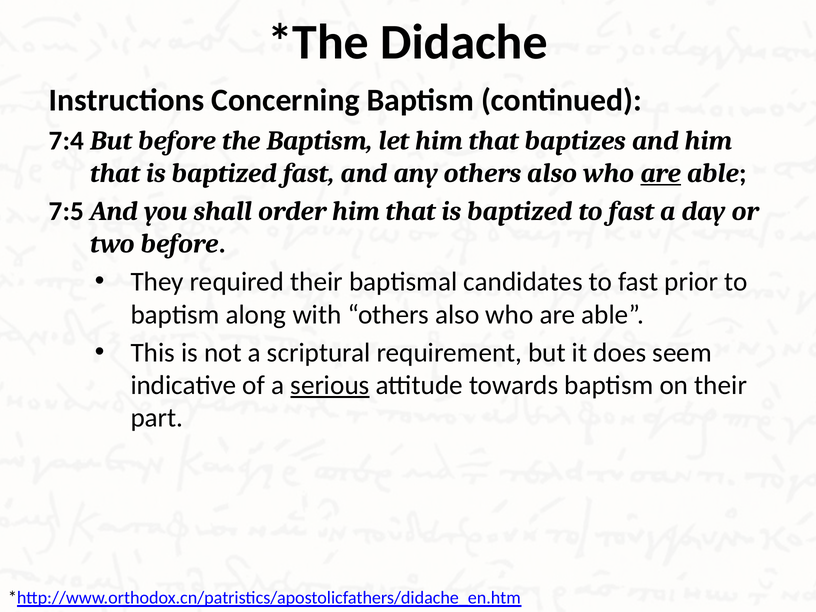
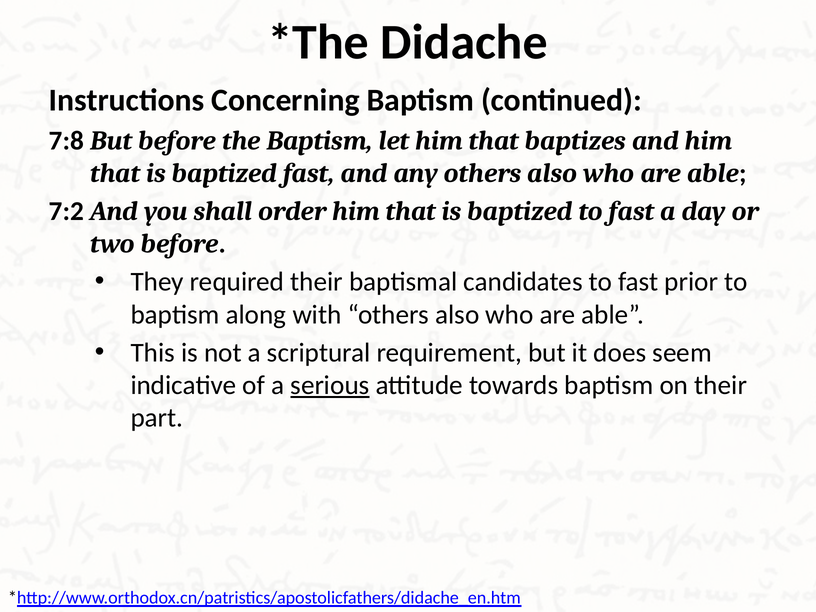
7:4: 7:4 -> 7:8
are at (661, 173) underline: present -> none
7:5: 7:5 -> 7:2
